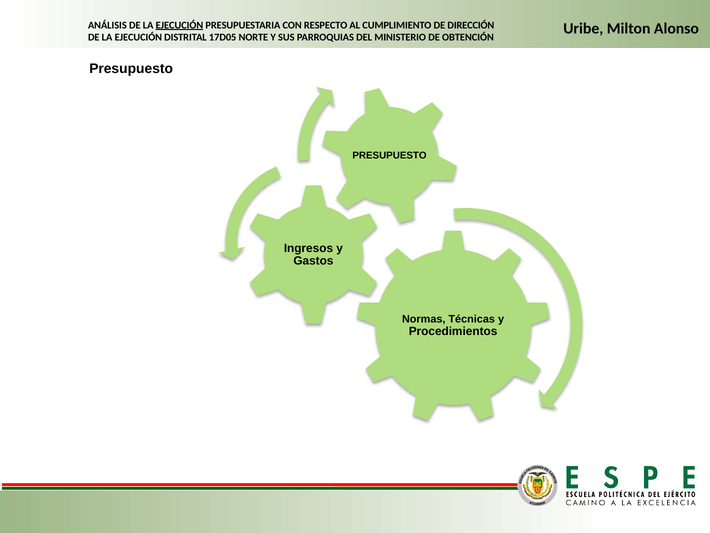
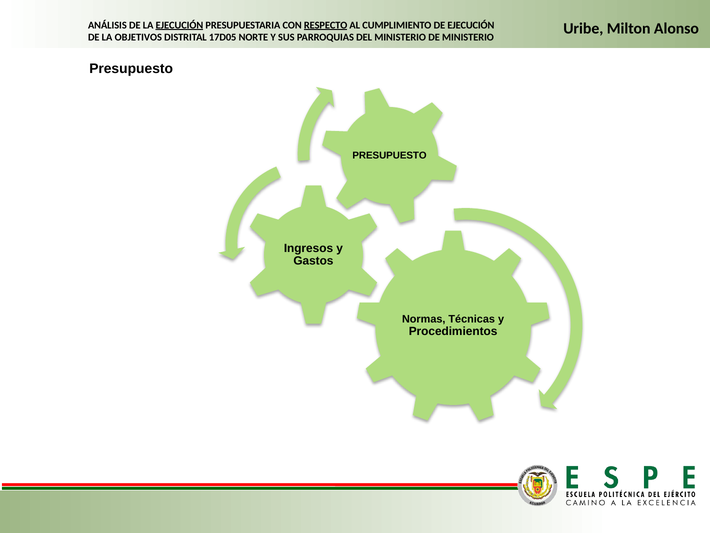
RESPECTO underline: none -> present
DE DIRECCIÓN: DIRECCIÓN -> EJECUCIÓN
EJECUCIÓN at (138, 37): EJECUCIÓN -> OBJETIVOS
DE OBTENCIÓN: OBTENCIÓN -> MINISTERIO
